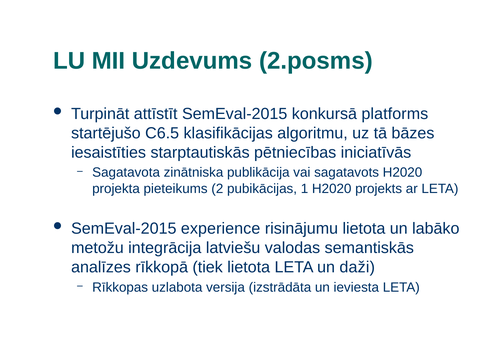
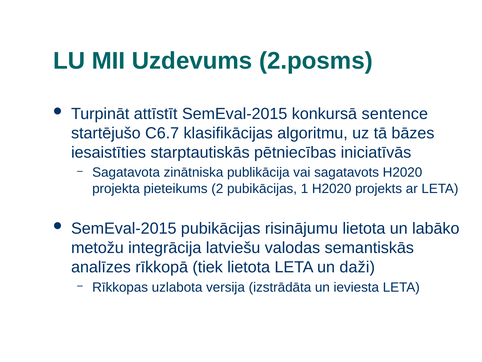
platforms: platforms -> sentence
C6.5: C6.5 -> C6.7
SemEval-2015 experience: experience -> pubikācijas
